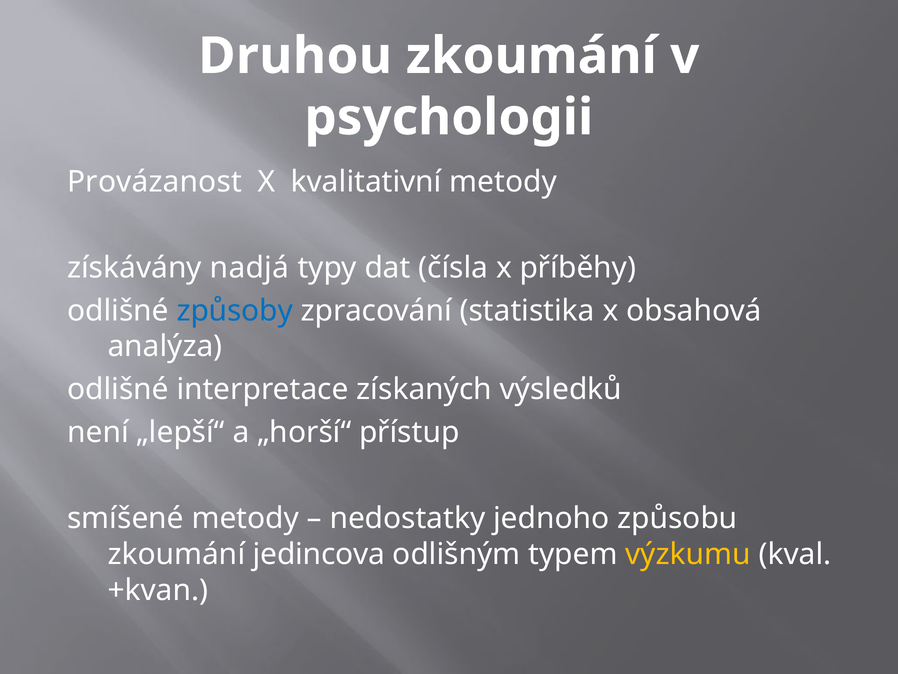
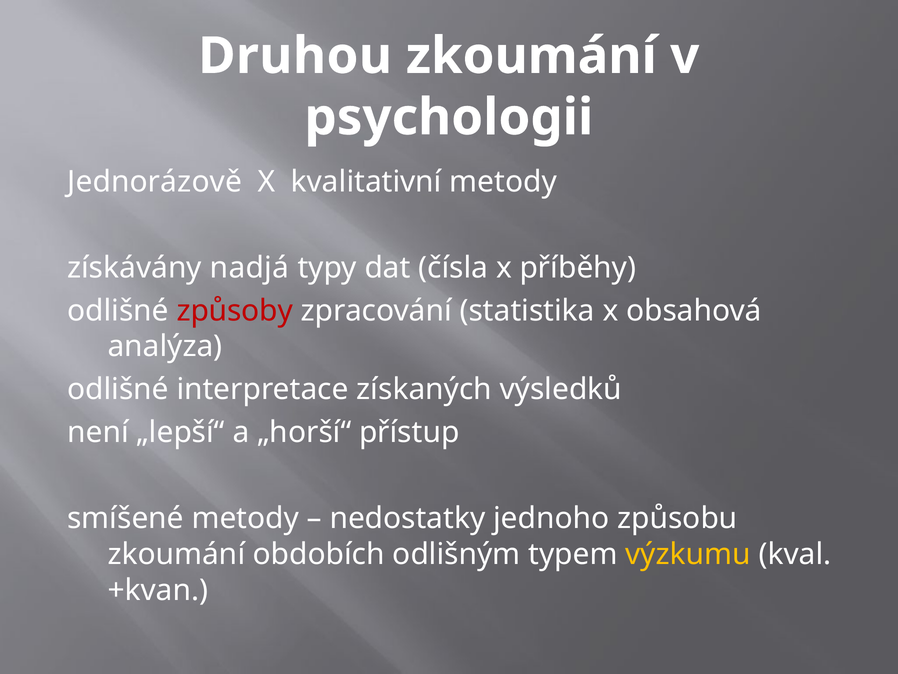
Provázanost: Provázanost -> Jednorázově
způsoby colour: blue -> red
jedincova: jedincova -> obdobích
